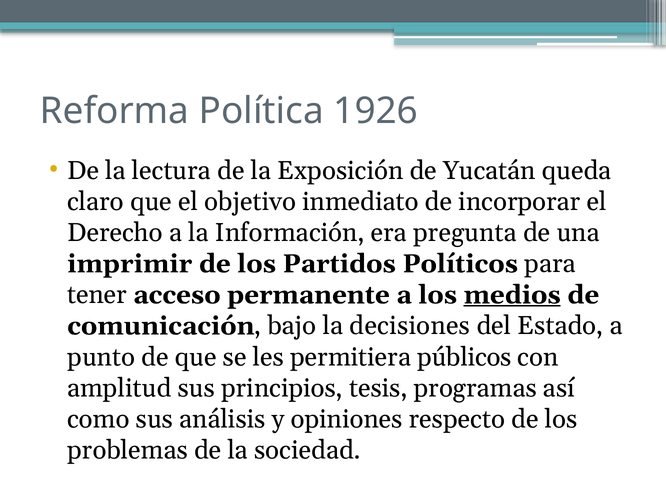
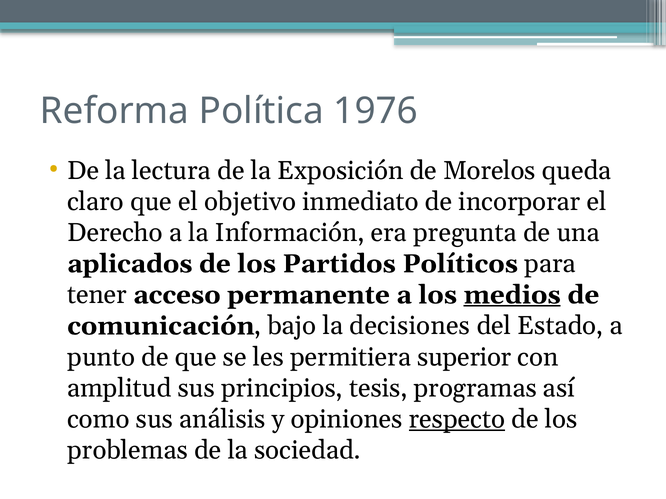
1926: 1926 -> 1976
Yucatán: Yucatán -> Morelos
imprimir: imprimir -> aplicados
públicos: públicos -> superior
respecto underline: none -> present
